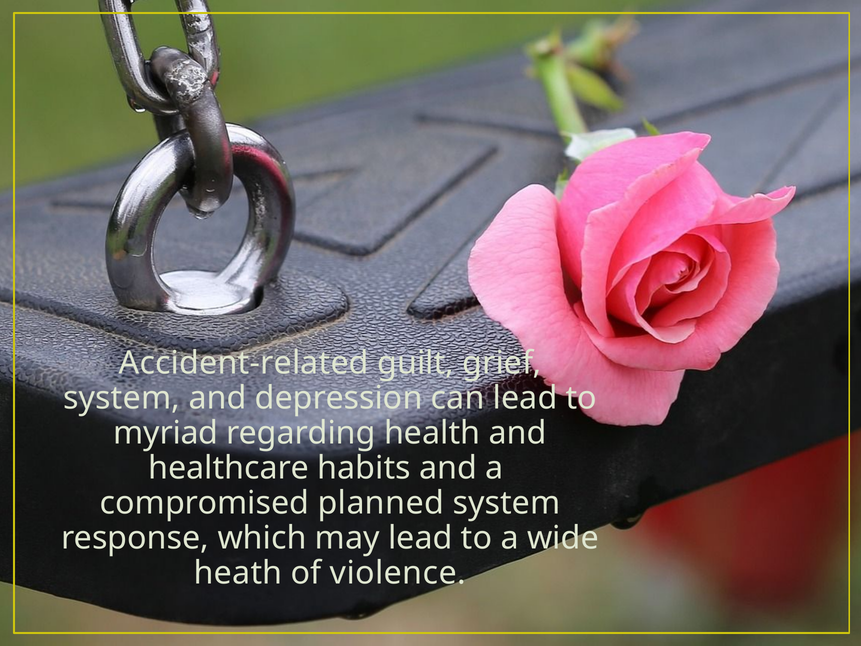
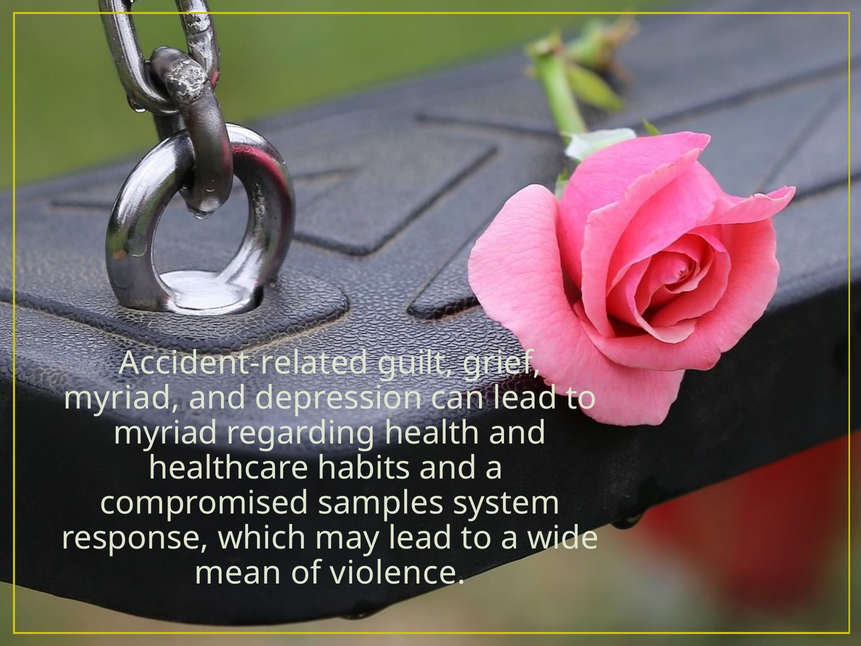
system at (122, 398): system -> myriad
planned: planned -> samples
heath: heath -> mean
